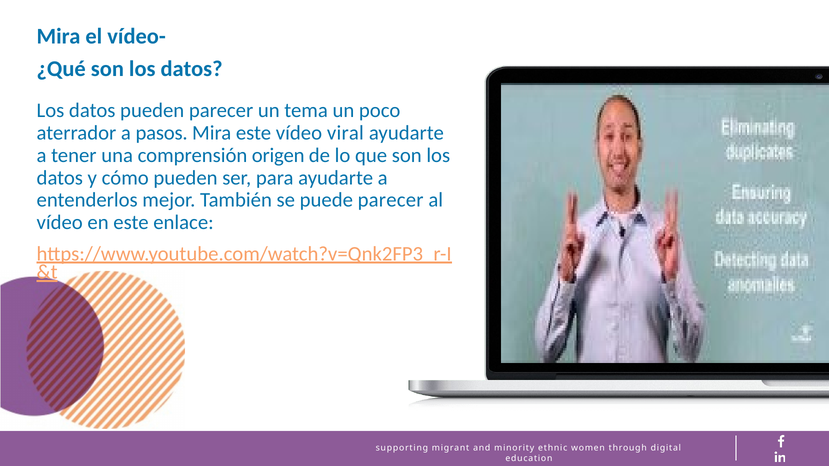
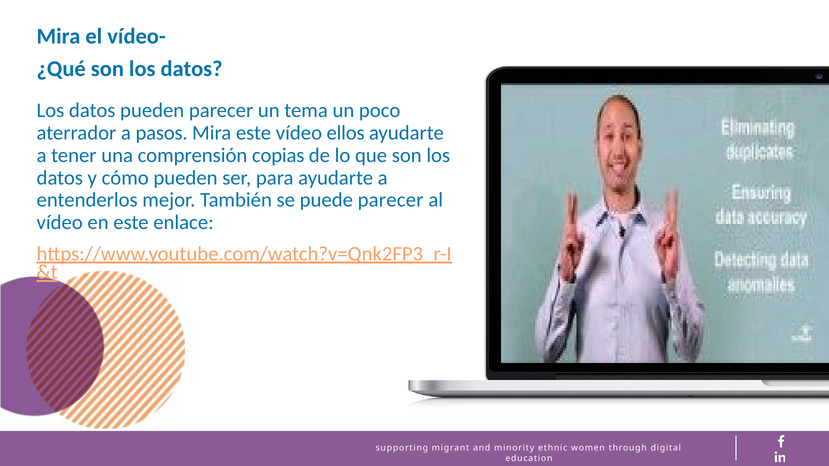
viral: viral -> ellos
origen: origen -> copias
